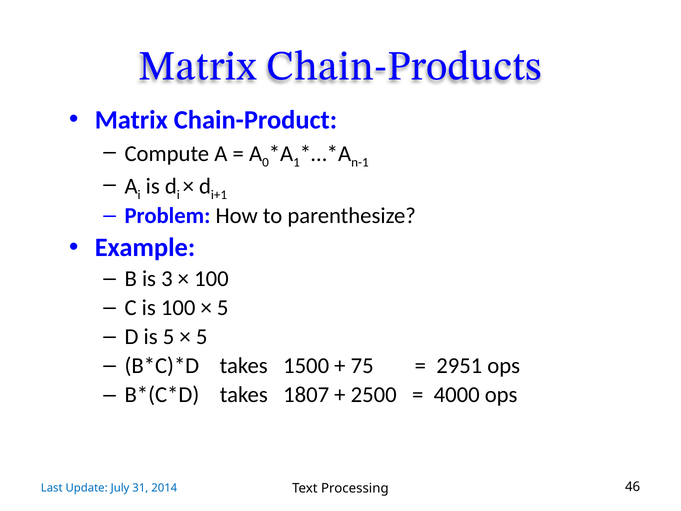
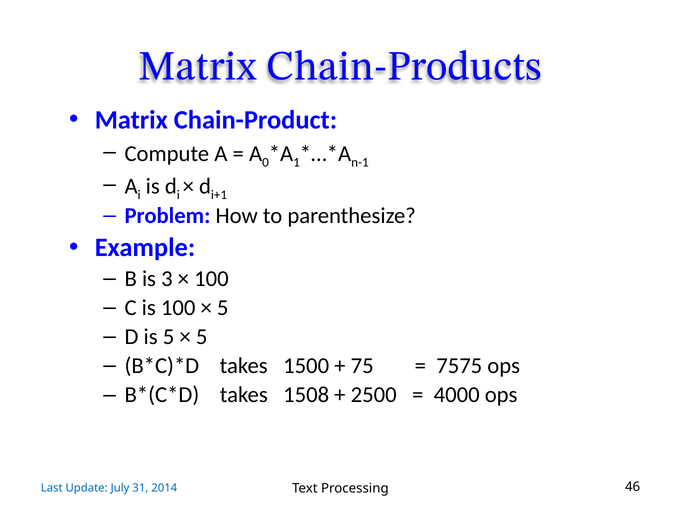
2951: 2951 -> 7575
1807: 1807 -> 1508
